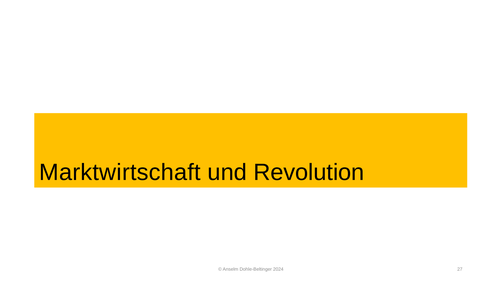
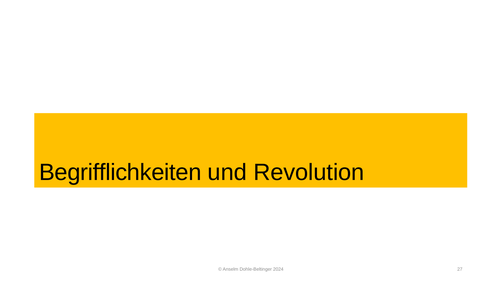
Marktwirtschaft: Marktwirtschaft -> Begrifflichkeiten
